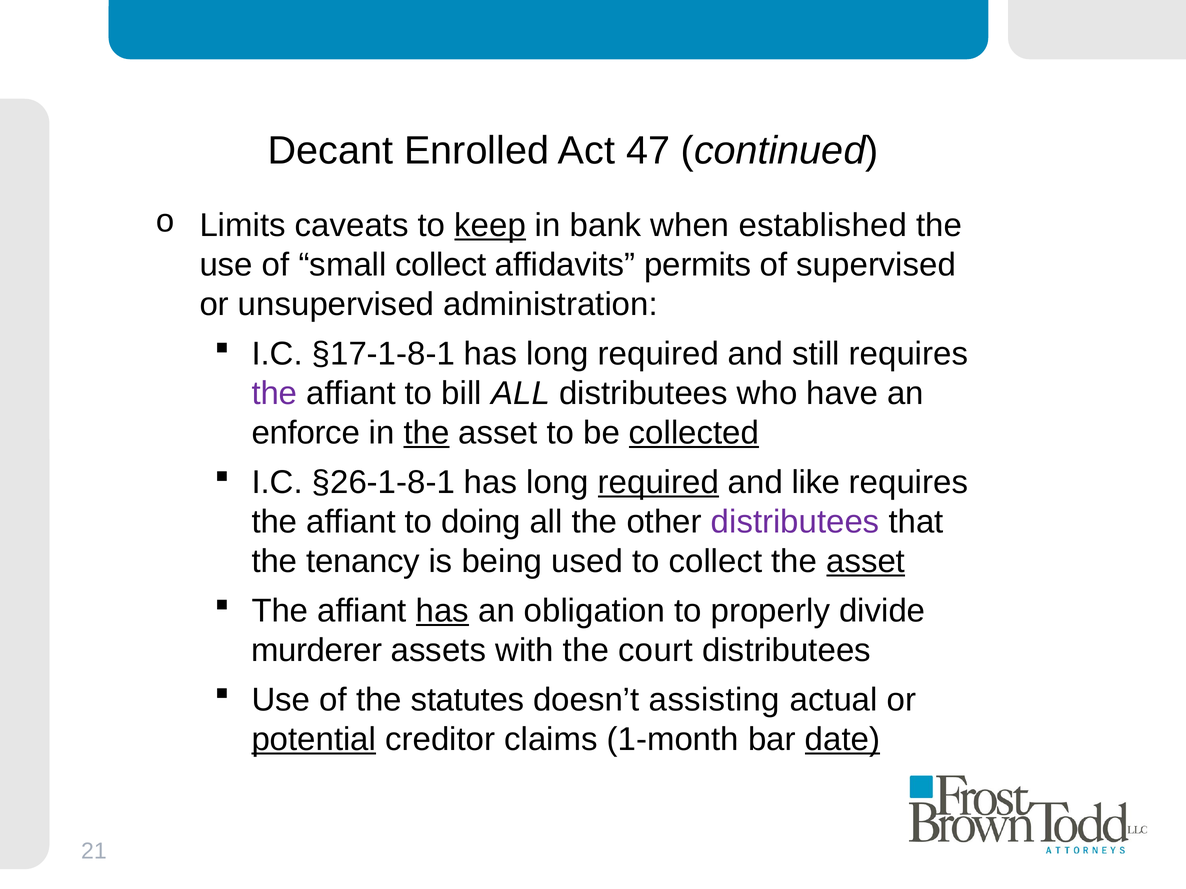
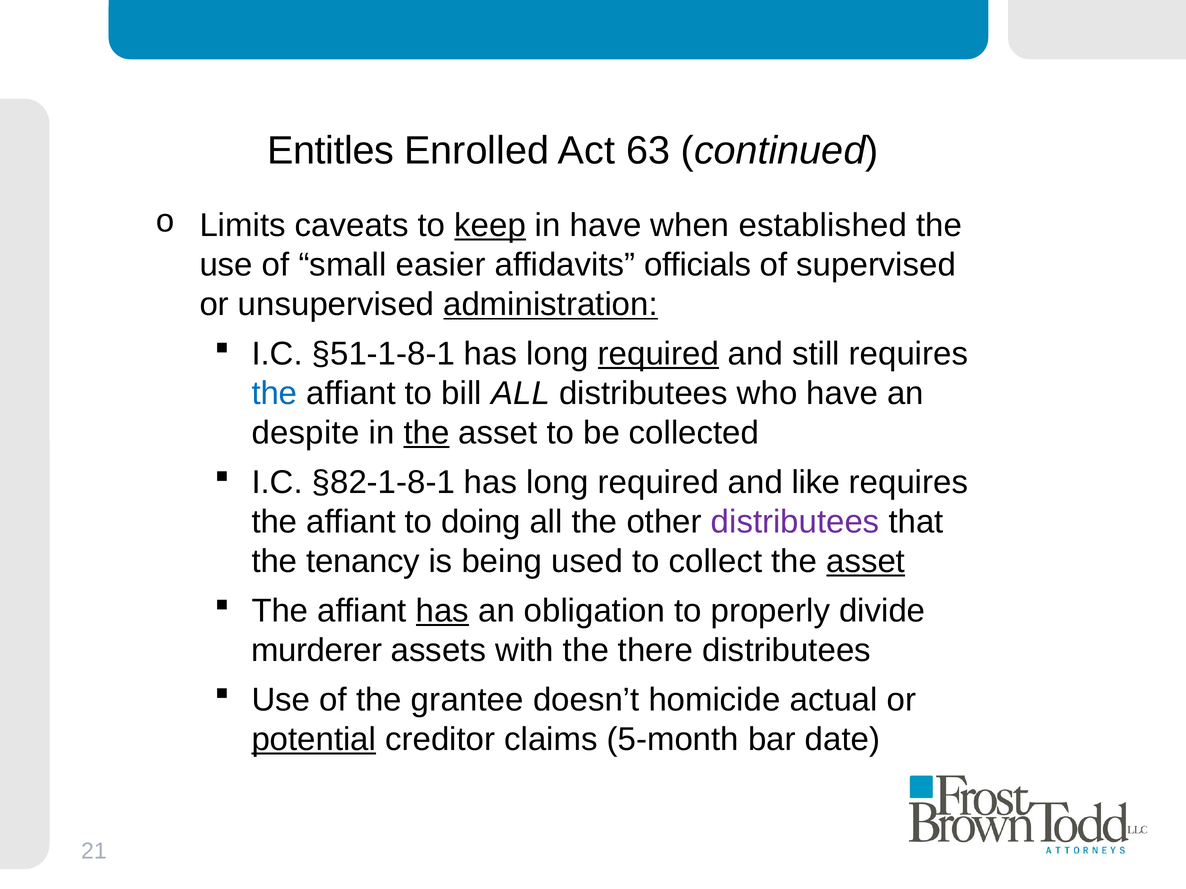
Decant: Decant -> Entitles
47: 47 -> 63
in bank: bank -> have
small collect: collect -> easier
permits: permits -> officials
administration underline: none -> present
§17-1-8-1: §17-1-8-1 -> §51-1-8-1
required at (658, 354) underline: none -> present
the at (274, 394) colour: purple -> blue
enforce: enforce -> despite
collected underline: present -> none
§26-1-8-1: §26-1-8-1 -> §82-1-8-1
required at (658, 483) underline: present -> none
court: court -> there
statutes: statutes -> grantee
assisting: assisting -> homicide
1-month: 1-month -> 5-month
date underline: present -> none
